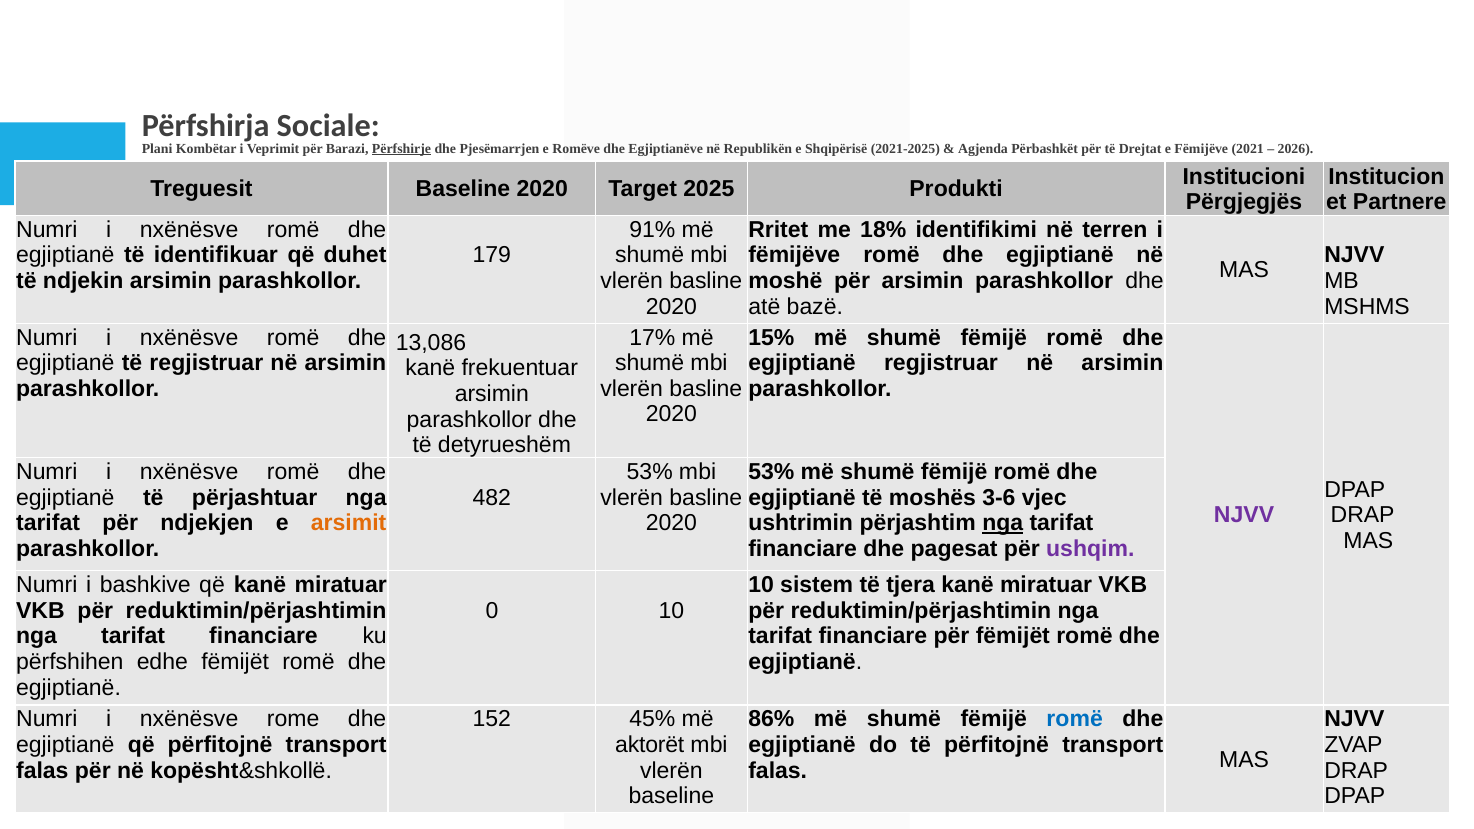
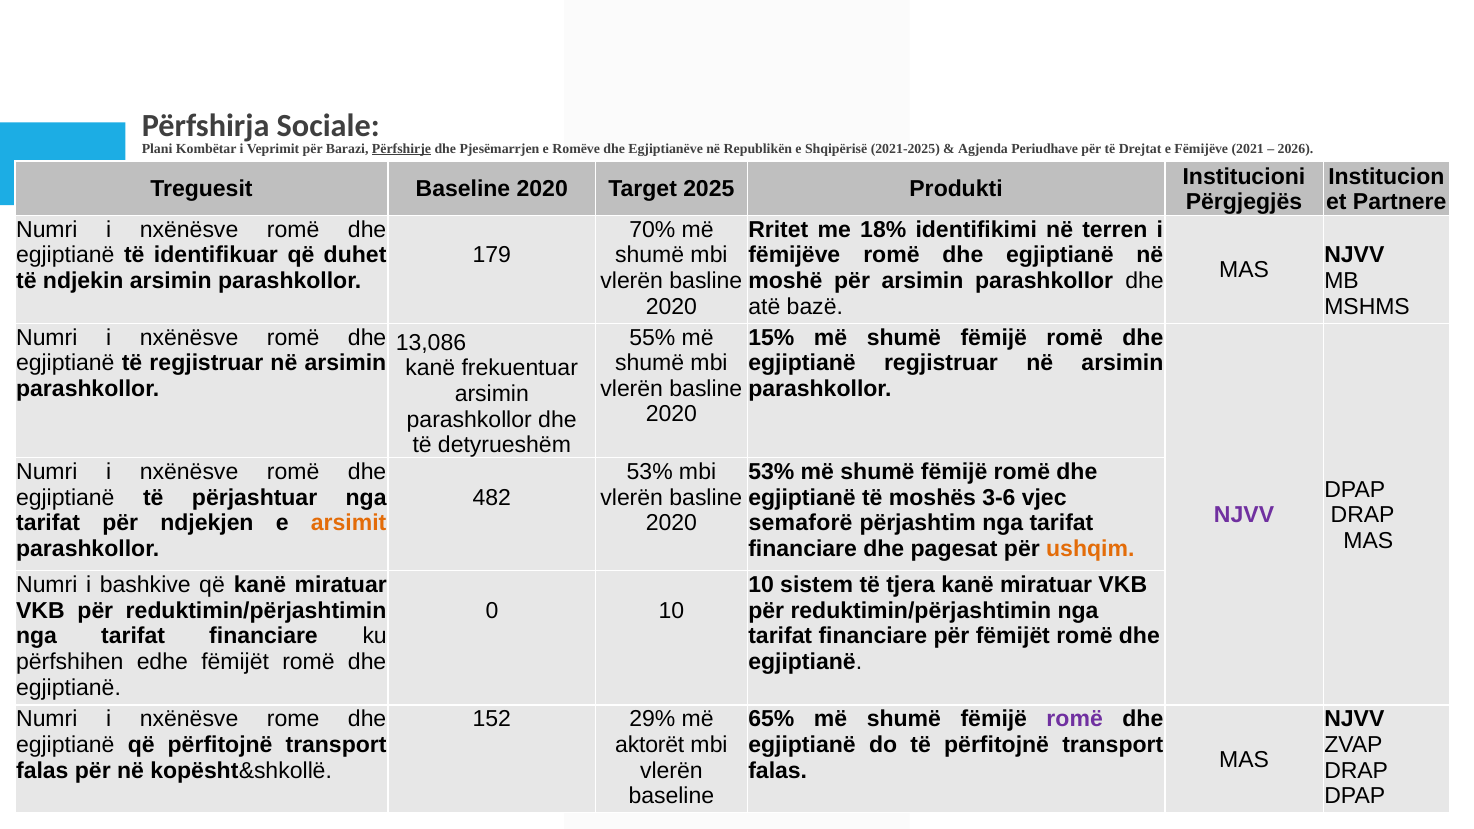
Përbashkët: Përbashkët -> Periudhave
91%: 91% -> 70%
17%: 17% -> 55%
ushtrimin: ushtrimin -> semaforë
nga at (1003, 523) underline: present -> none
ushqim colour: purple -> orange
45%: 45% -> 29%
86%: 86% -> 65%
romë at (1075, 720) colour: blue -> purple
